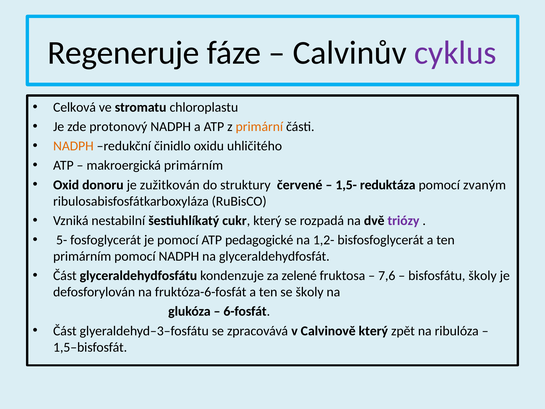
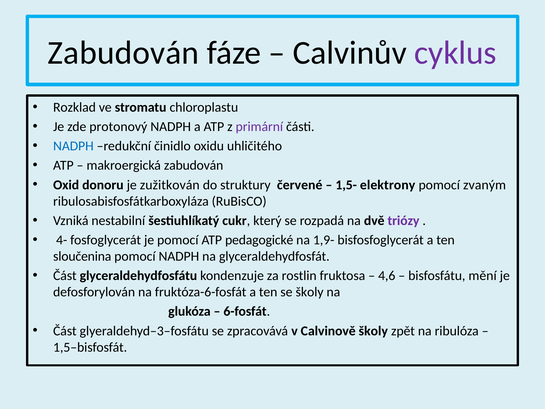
Regeneruje at (123, 53): Regeneruje -> Zabudován
Celková: Celková -> Rozklad
primární colour: orange -> purple
NADPH at (73, 146) colour: orange -> blue
makroergická primárním: primárním -> zabudován
reduktáza: reduktáza -> elektrony
5-: 5- -> 4-
1,2-: 1,2- -> 1,9-
primárním at (82, 256): primárním -> sloučenina
zelené: zelené -> rostlin
7,6: 7,6 -> 4,6
bisfosfátu školy: školy -> mění
Calvinově který: který -> školy
